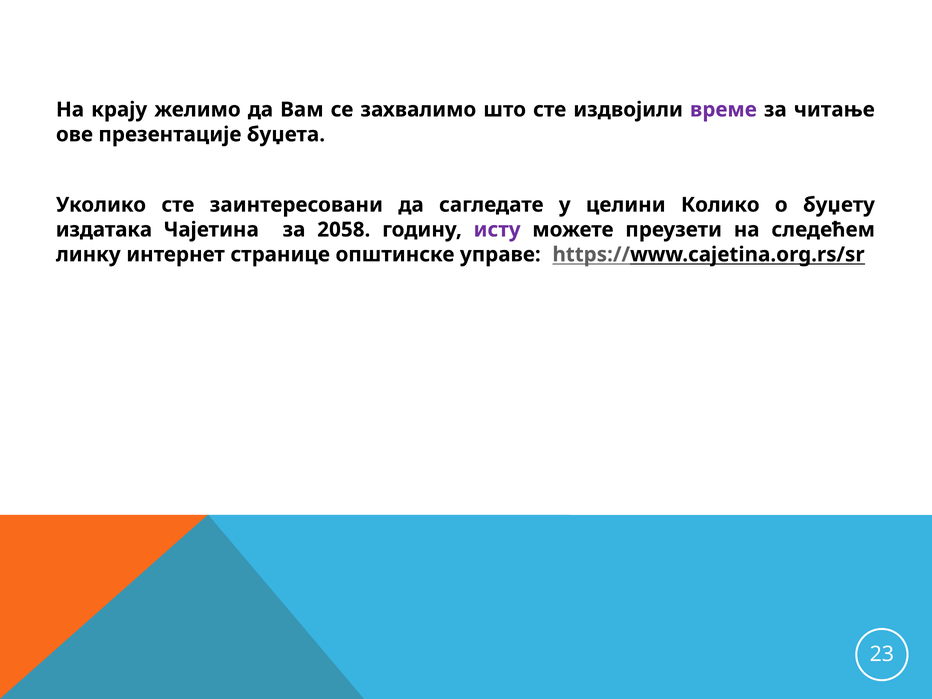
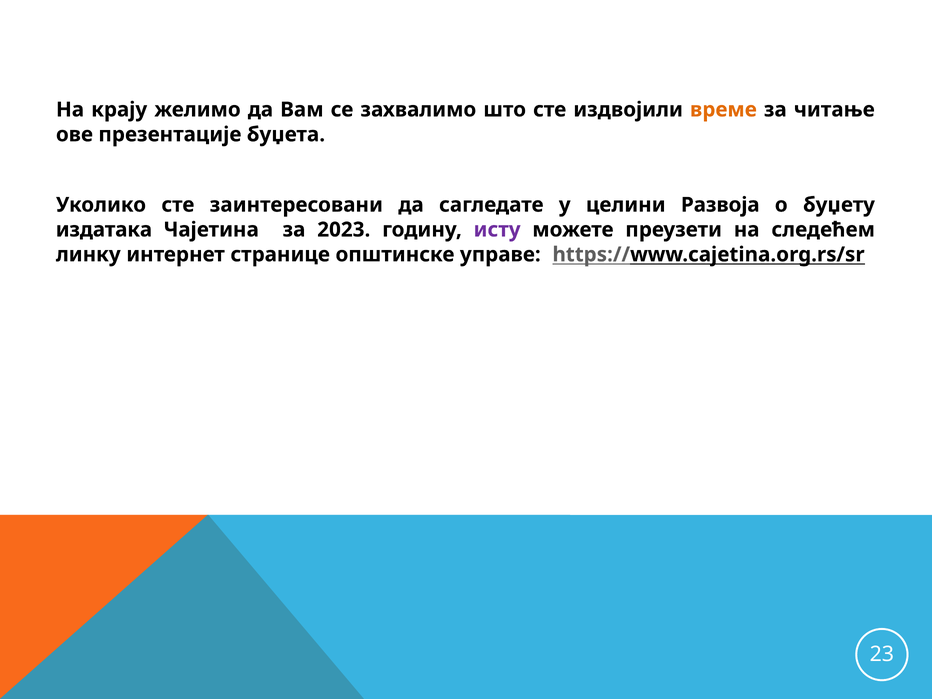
време colour: purple -> orange
Колико: Колико -> Развоја
2058: 2058 -> 2023
